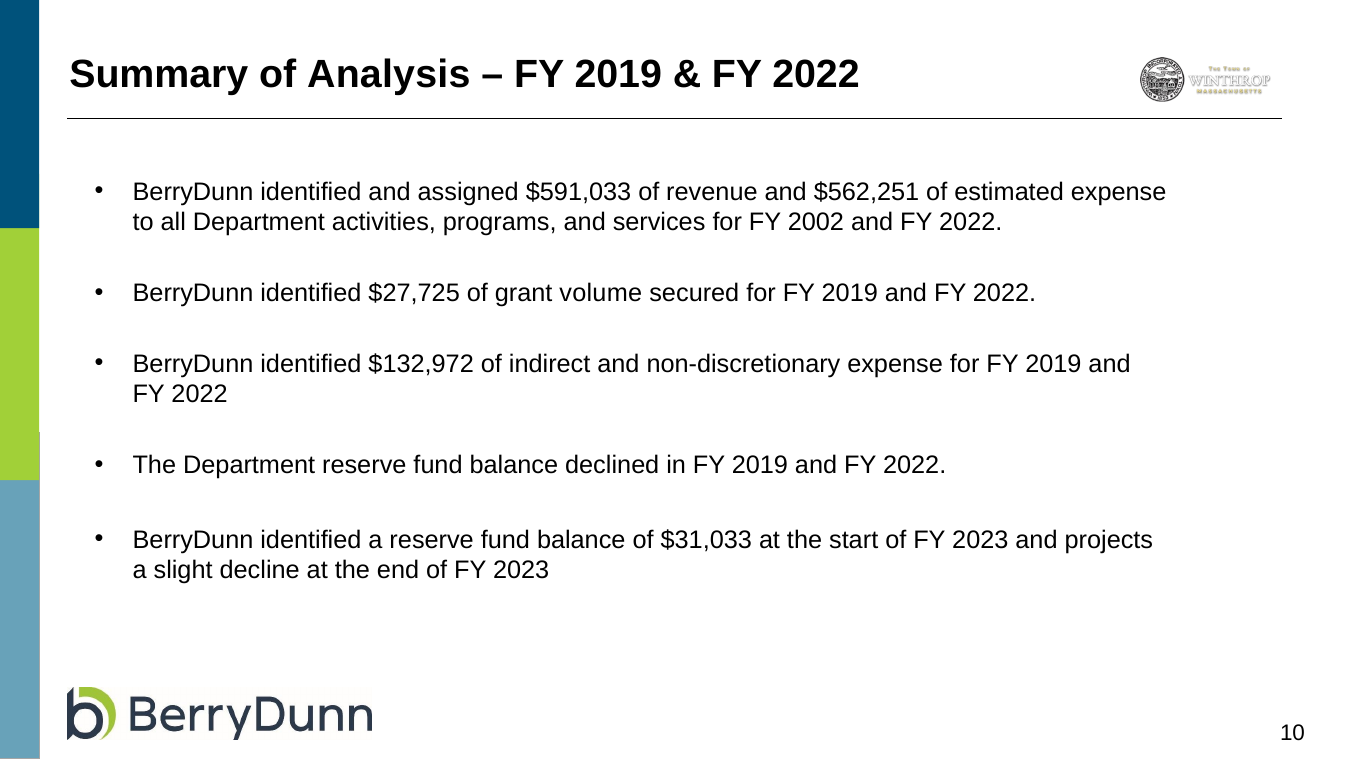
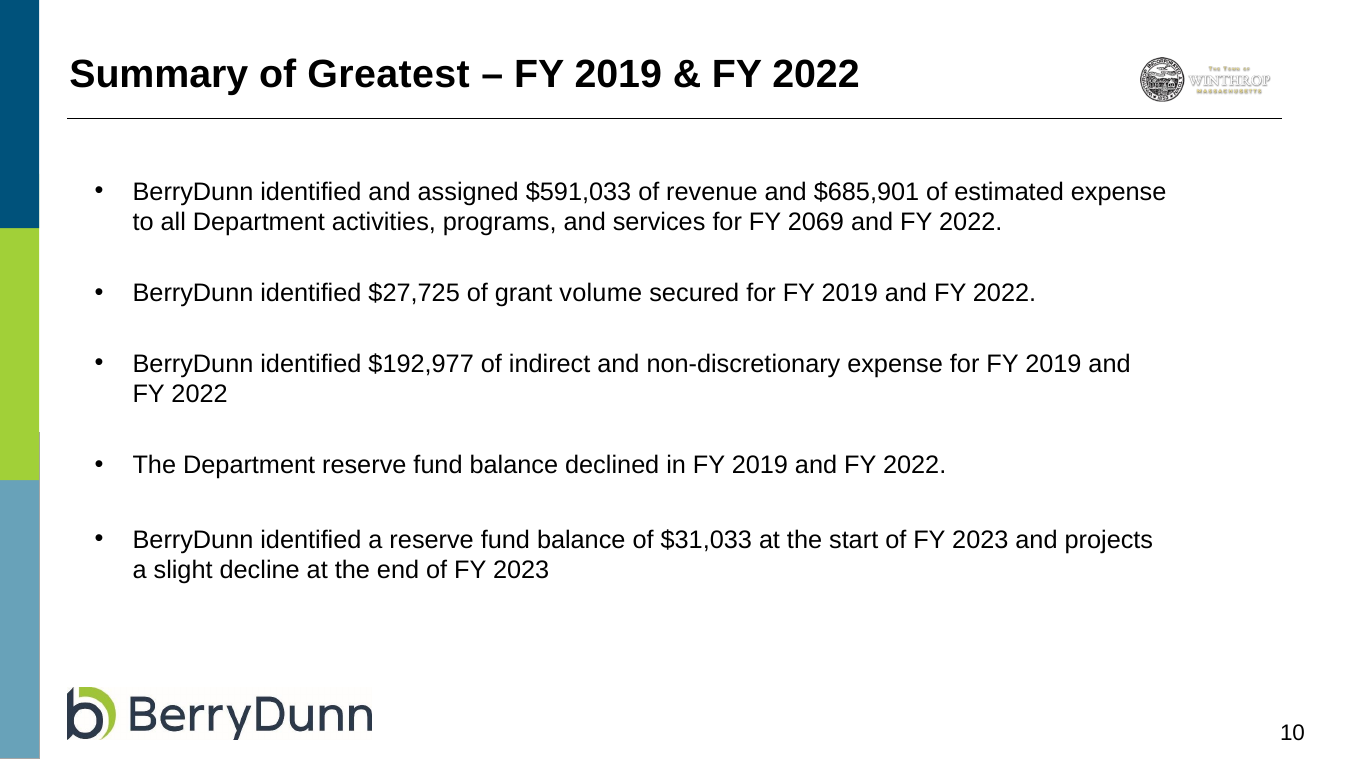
Analysis: Analysis -> Greatest
$562,251: $562,251 -> $685,901
2002: 2002 -> 2069
$132,972: $132,972 -> $192,977
